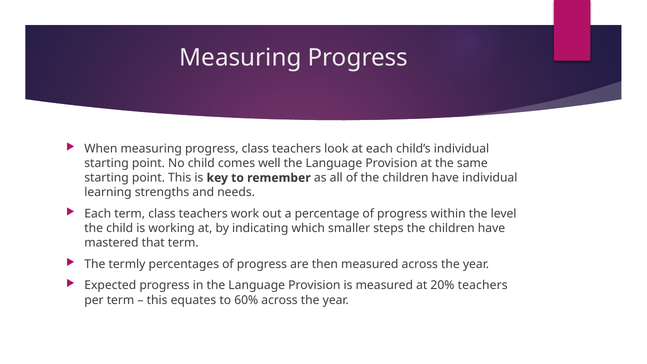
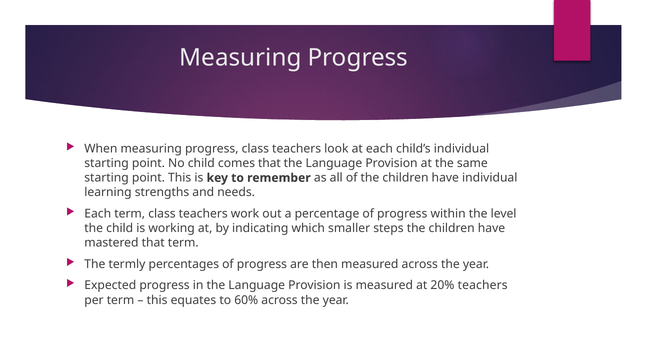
comes well: well -> that
